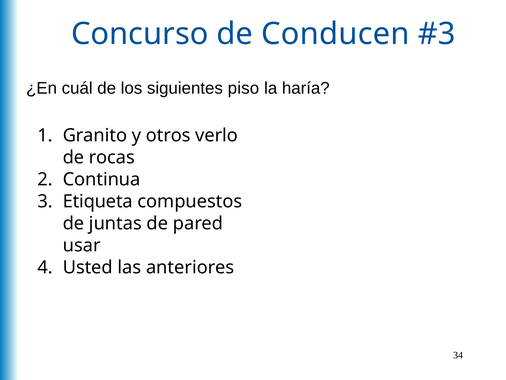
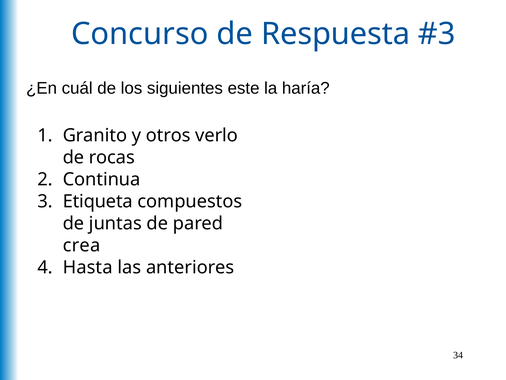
Conducen: Conducen -> Respuesta
piso: piso -> este
usar: usar -> crea
Usted: Usted -> Hasta
